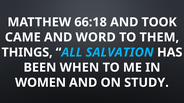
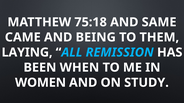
66:18: 66:18 -> 75:18
TOOK: TOOK -> SAME
WORD: WORD -> BEING
THINGS: THINGS -> LAYING
SALVATION: SALVATION -> REMISSION
